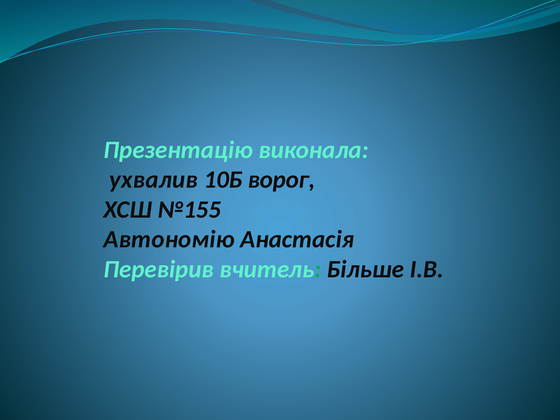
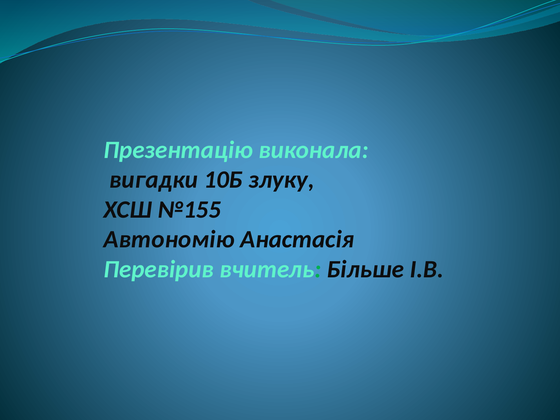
ухвалив: ухвалив -> вигадки
ворог: ворог -> злуку
